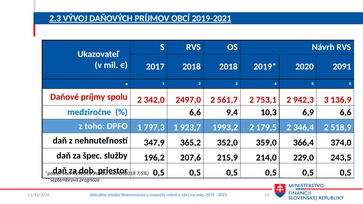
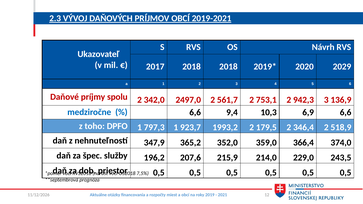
2091: 2091 -> 2029
